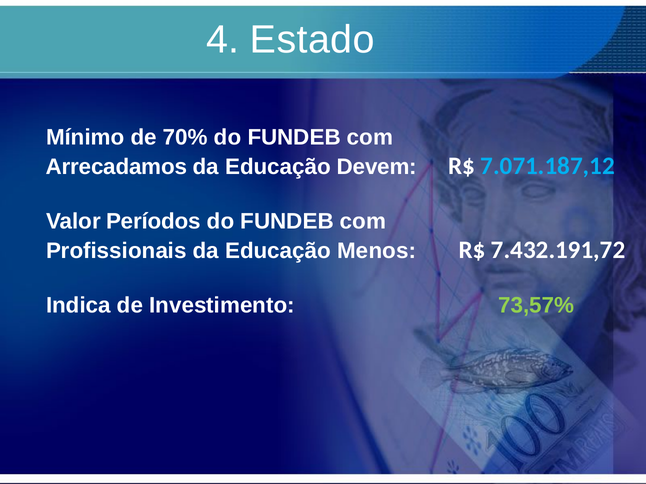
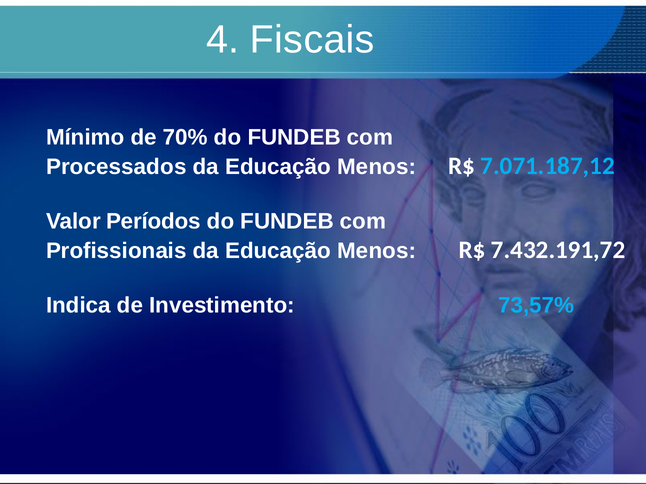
Estado: Estado -> Fiscais
Arrecadamos: Arrecadamos -> Processados
Devem at (377, 167): Devem -> Menos
73,57% colour: light green -> light blue
